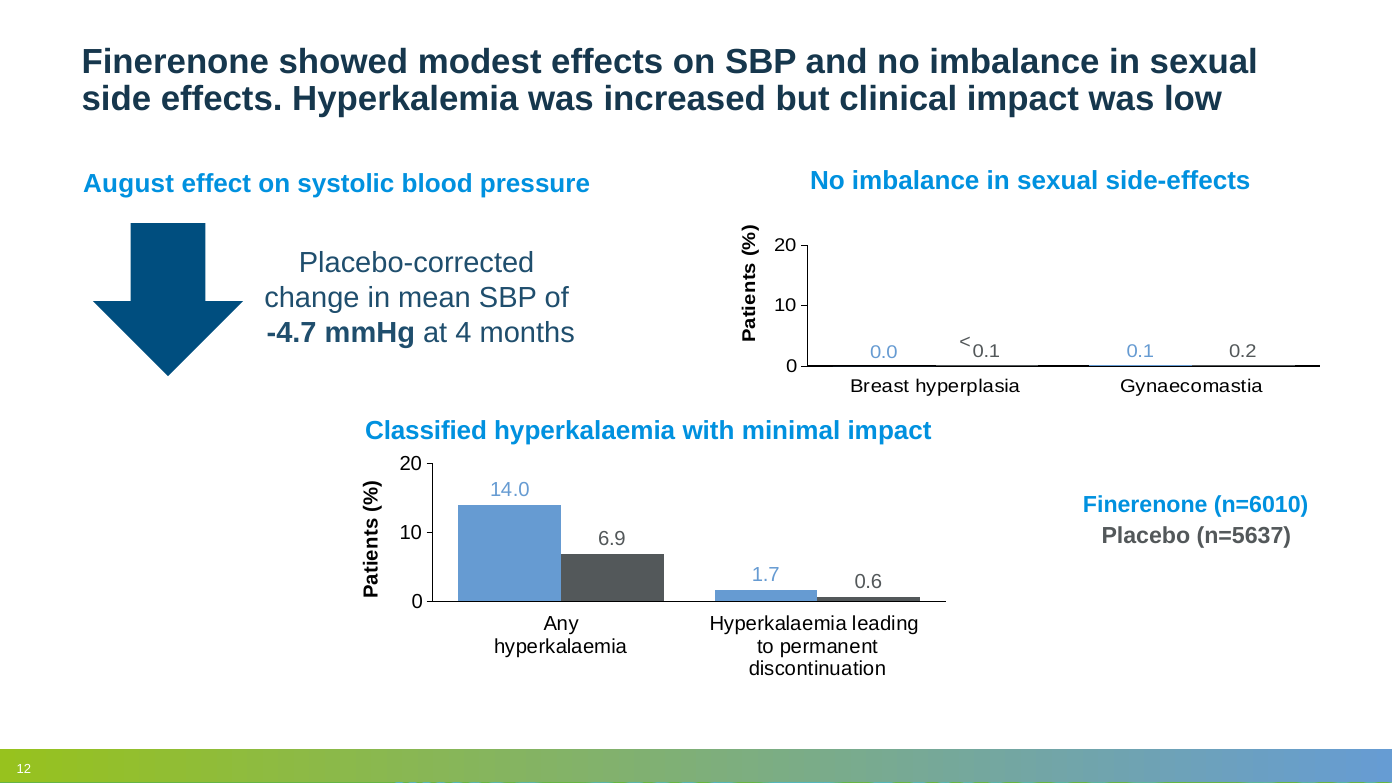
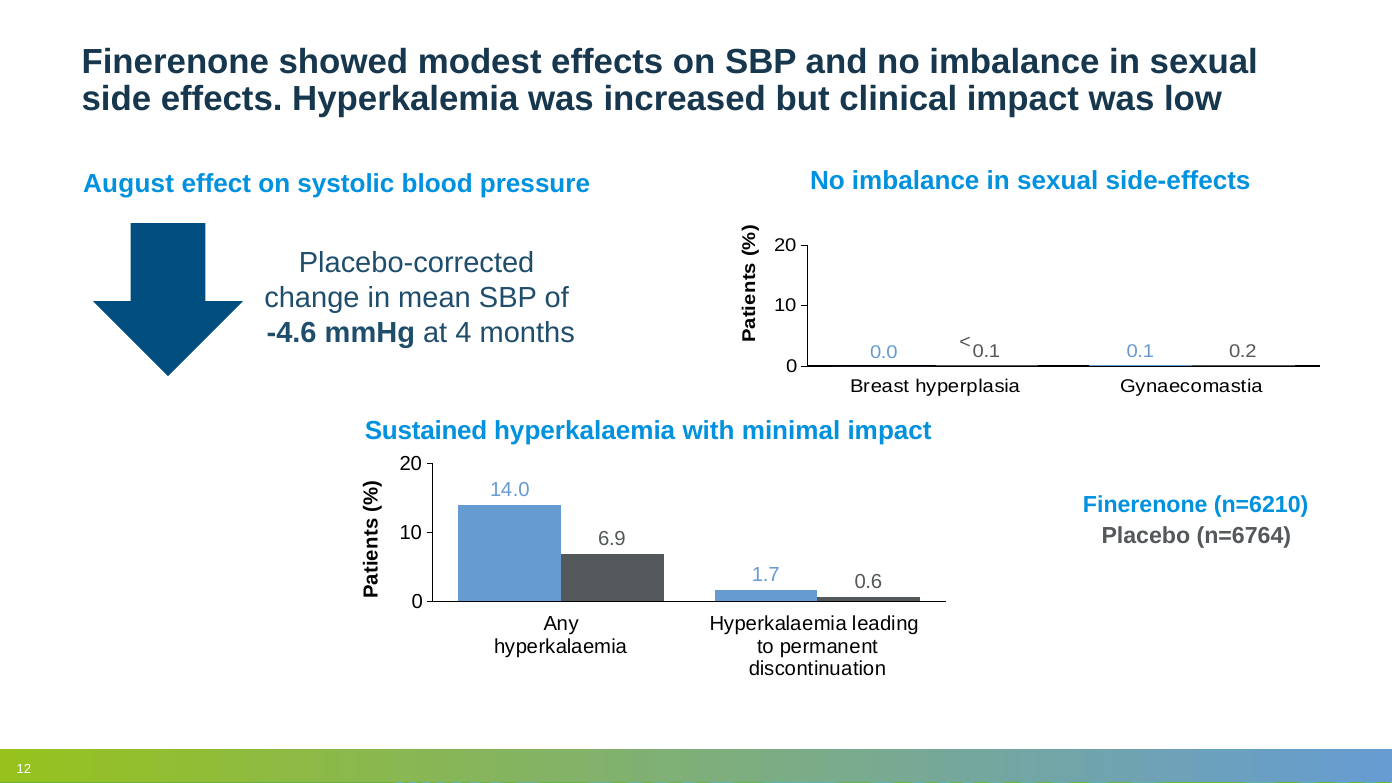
-4.7: -4.7 -> -4.6
Classified: Classified -> Sustained
n=6010: n=6010 -> n=6210
n=5637: n=5637 -> n=6764
